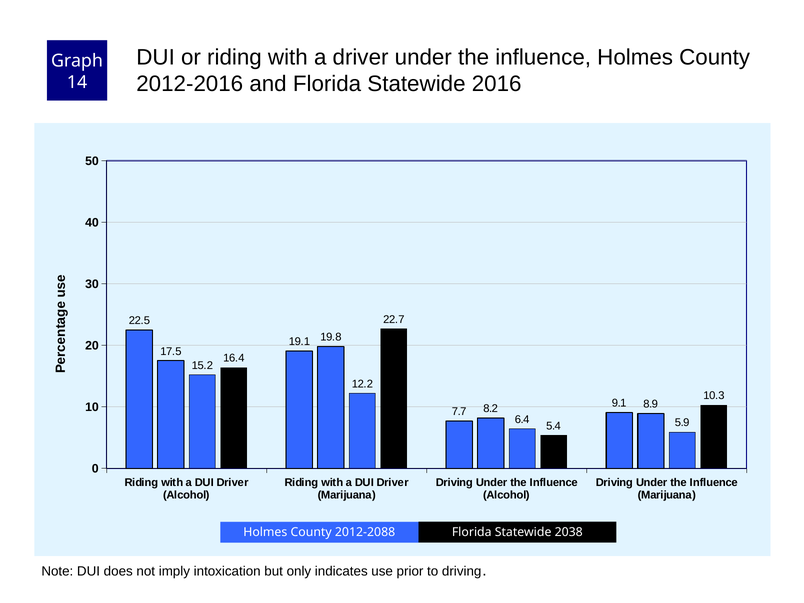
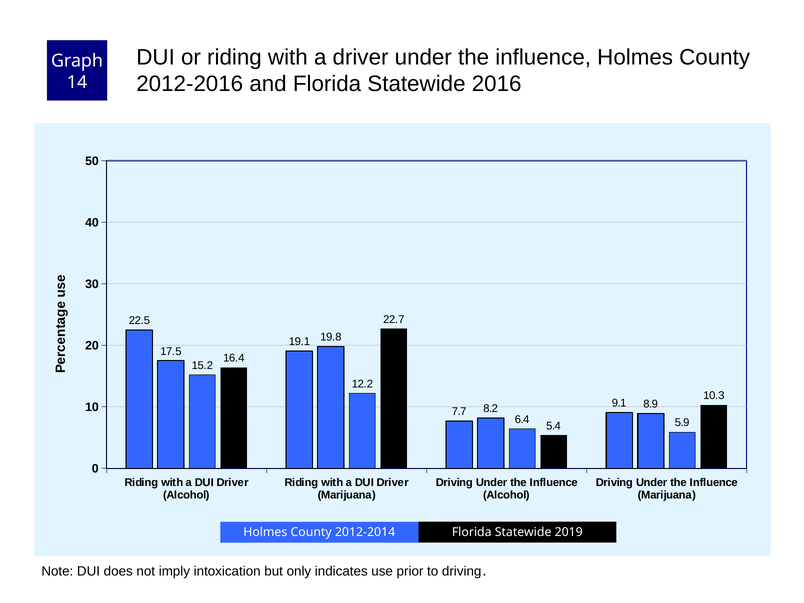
2012-2088: 2012-2088 -> 2012-2014
2038: 2038 -> 2019
